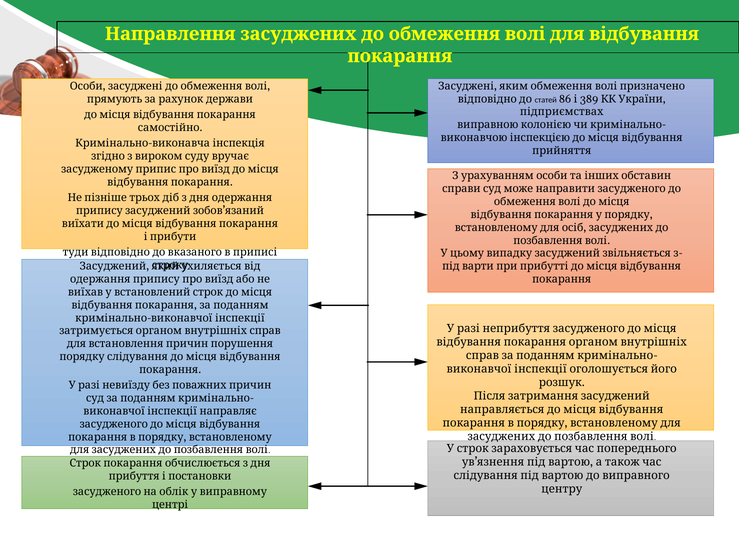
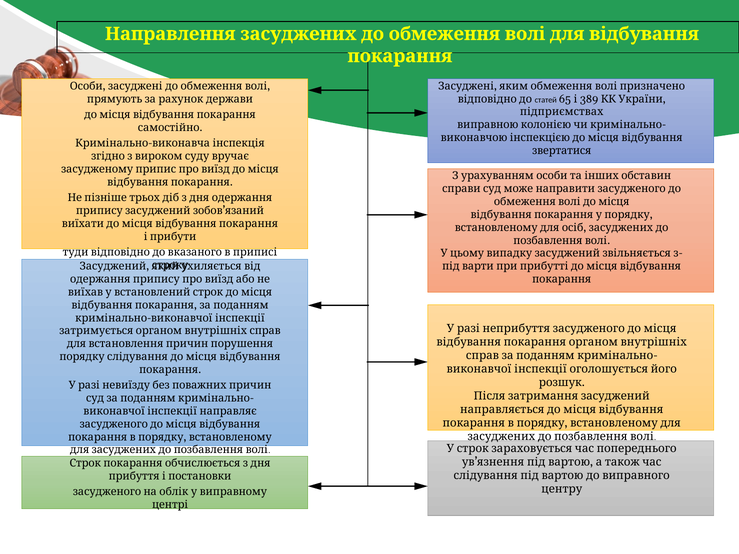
86: 86 -> 65
прийняття: прийняття -> звертатися
